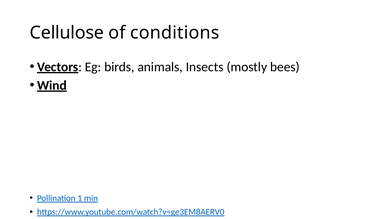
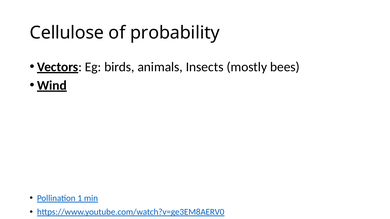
conditions: conditions -> probability
